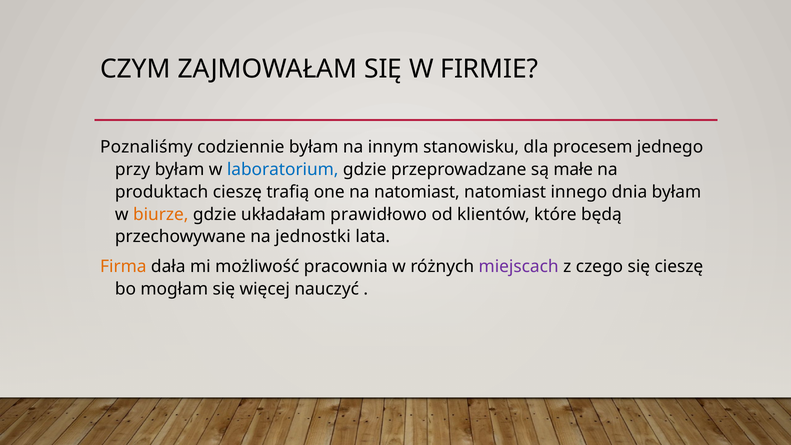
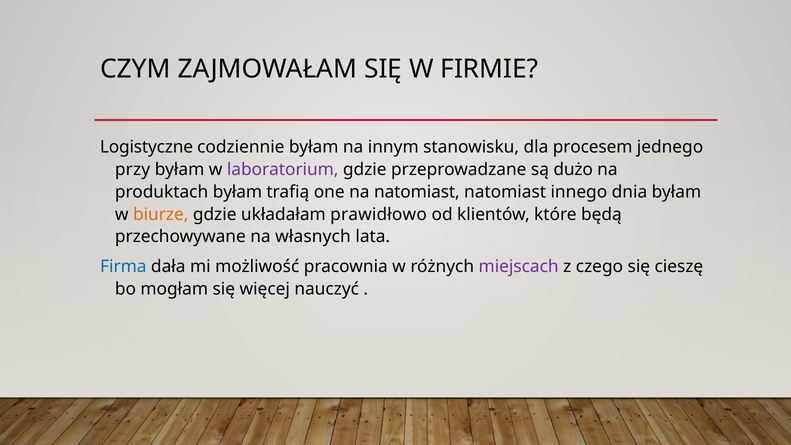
Poznaliśmy: Poznaliśmy -> Logistyczne
laboratorium colour: blue -> purple
małe: małe -> dużo
produktach cieszę: cieszę -> byłam
jednostki: jednostki -> własnych
Firma colour: orange -> blue
